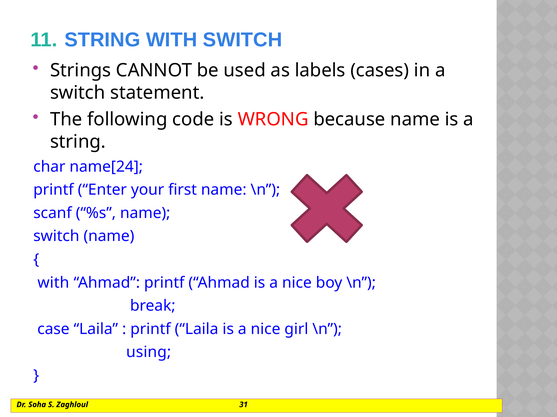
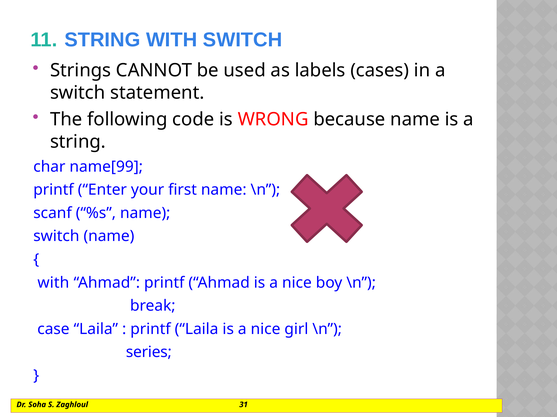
name[24: name[24 -> name[99
using: using -> series
